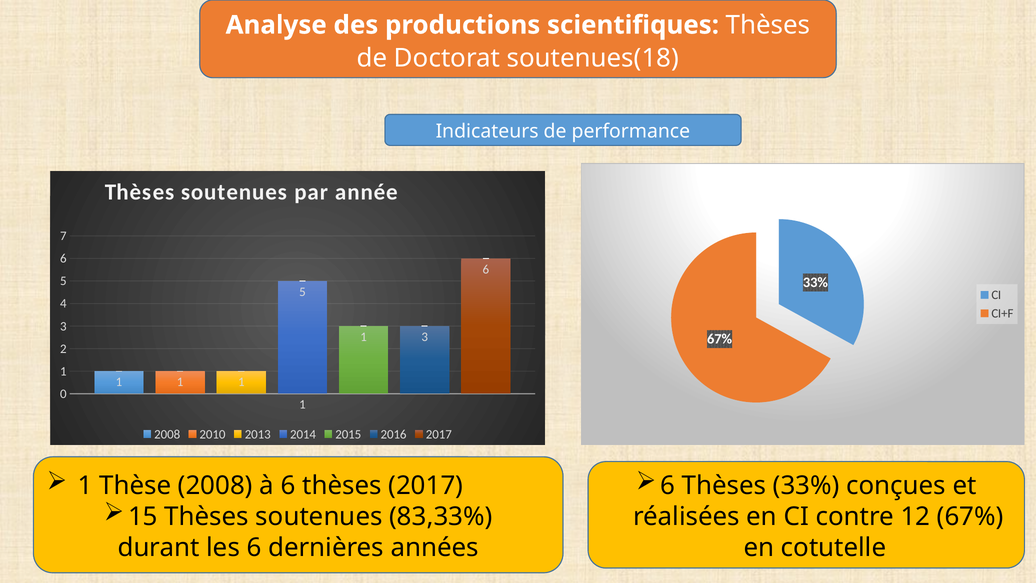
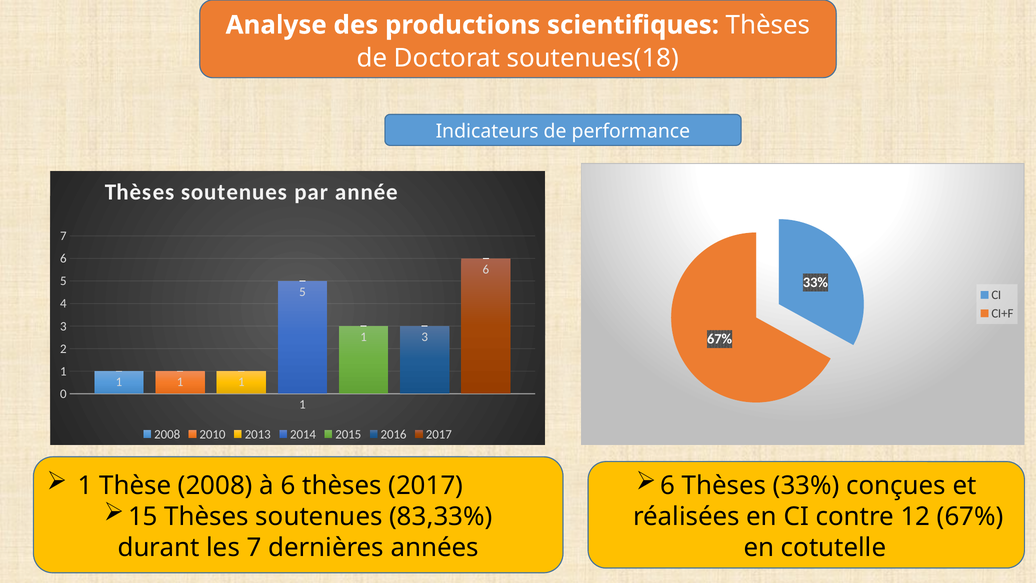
les 6: 6 -> 7
